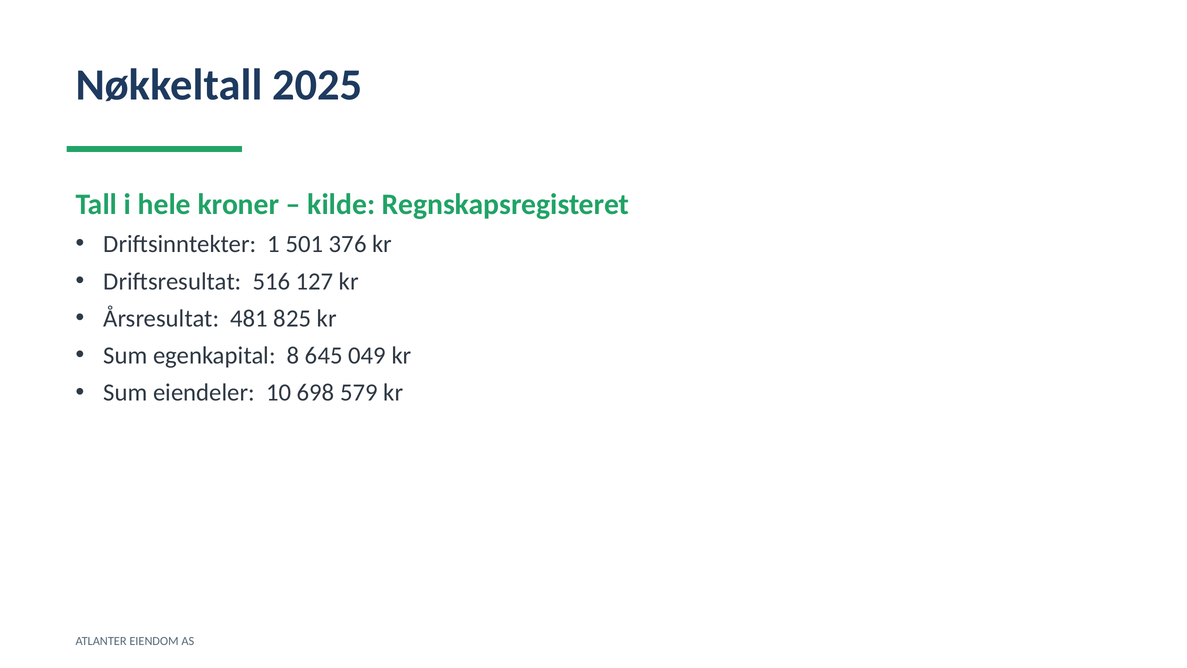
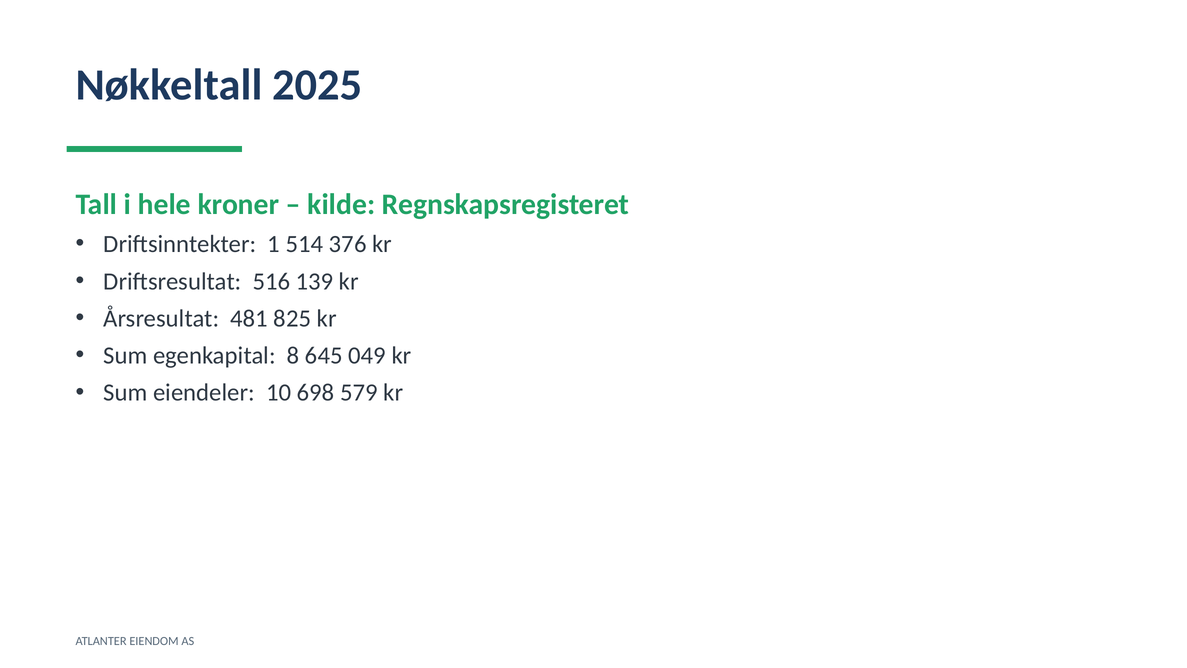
501: 501 -> 514
127: 127 -> 139
